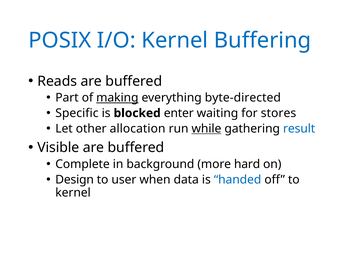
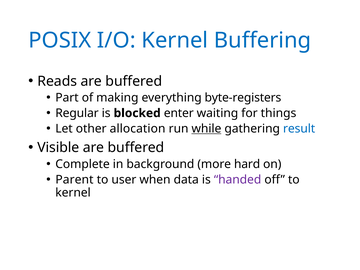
making underline: present -> none
byte-directed: byte-directed -> byte-registers
Specific: Specific -> Regular
stores: stores -> things
Design: Design -> Parent
handed colour: blue -> purple
